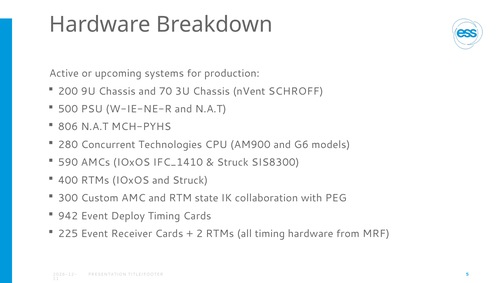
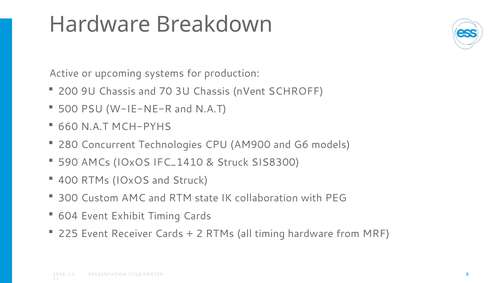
806: 806 -> 660
942: 942 -> 604
Deploy: Deploy -> Exhibit
